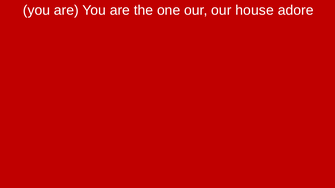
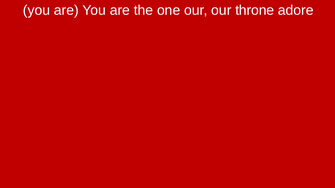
house: house -> throne
